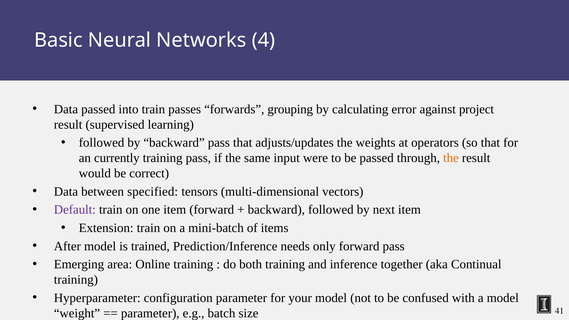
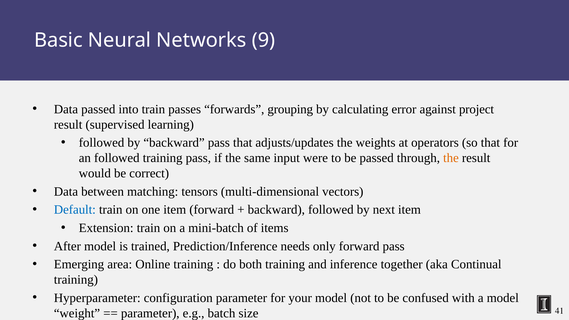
4: 4 -> 9
an currently: currently -> followed
specified: specified -> matching
Default colour: purple -> blue
